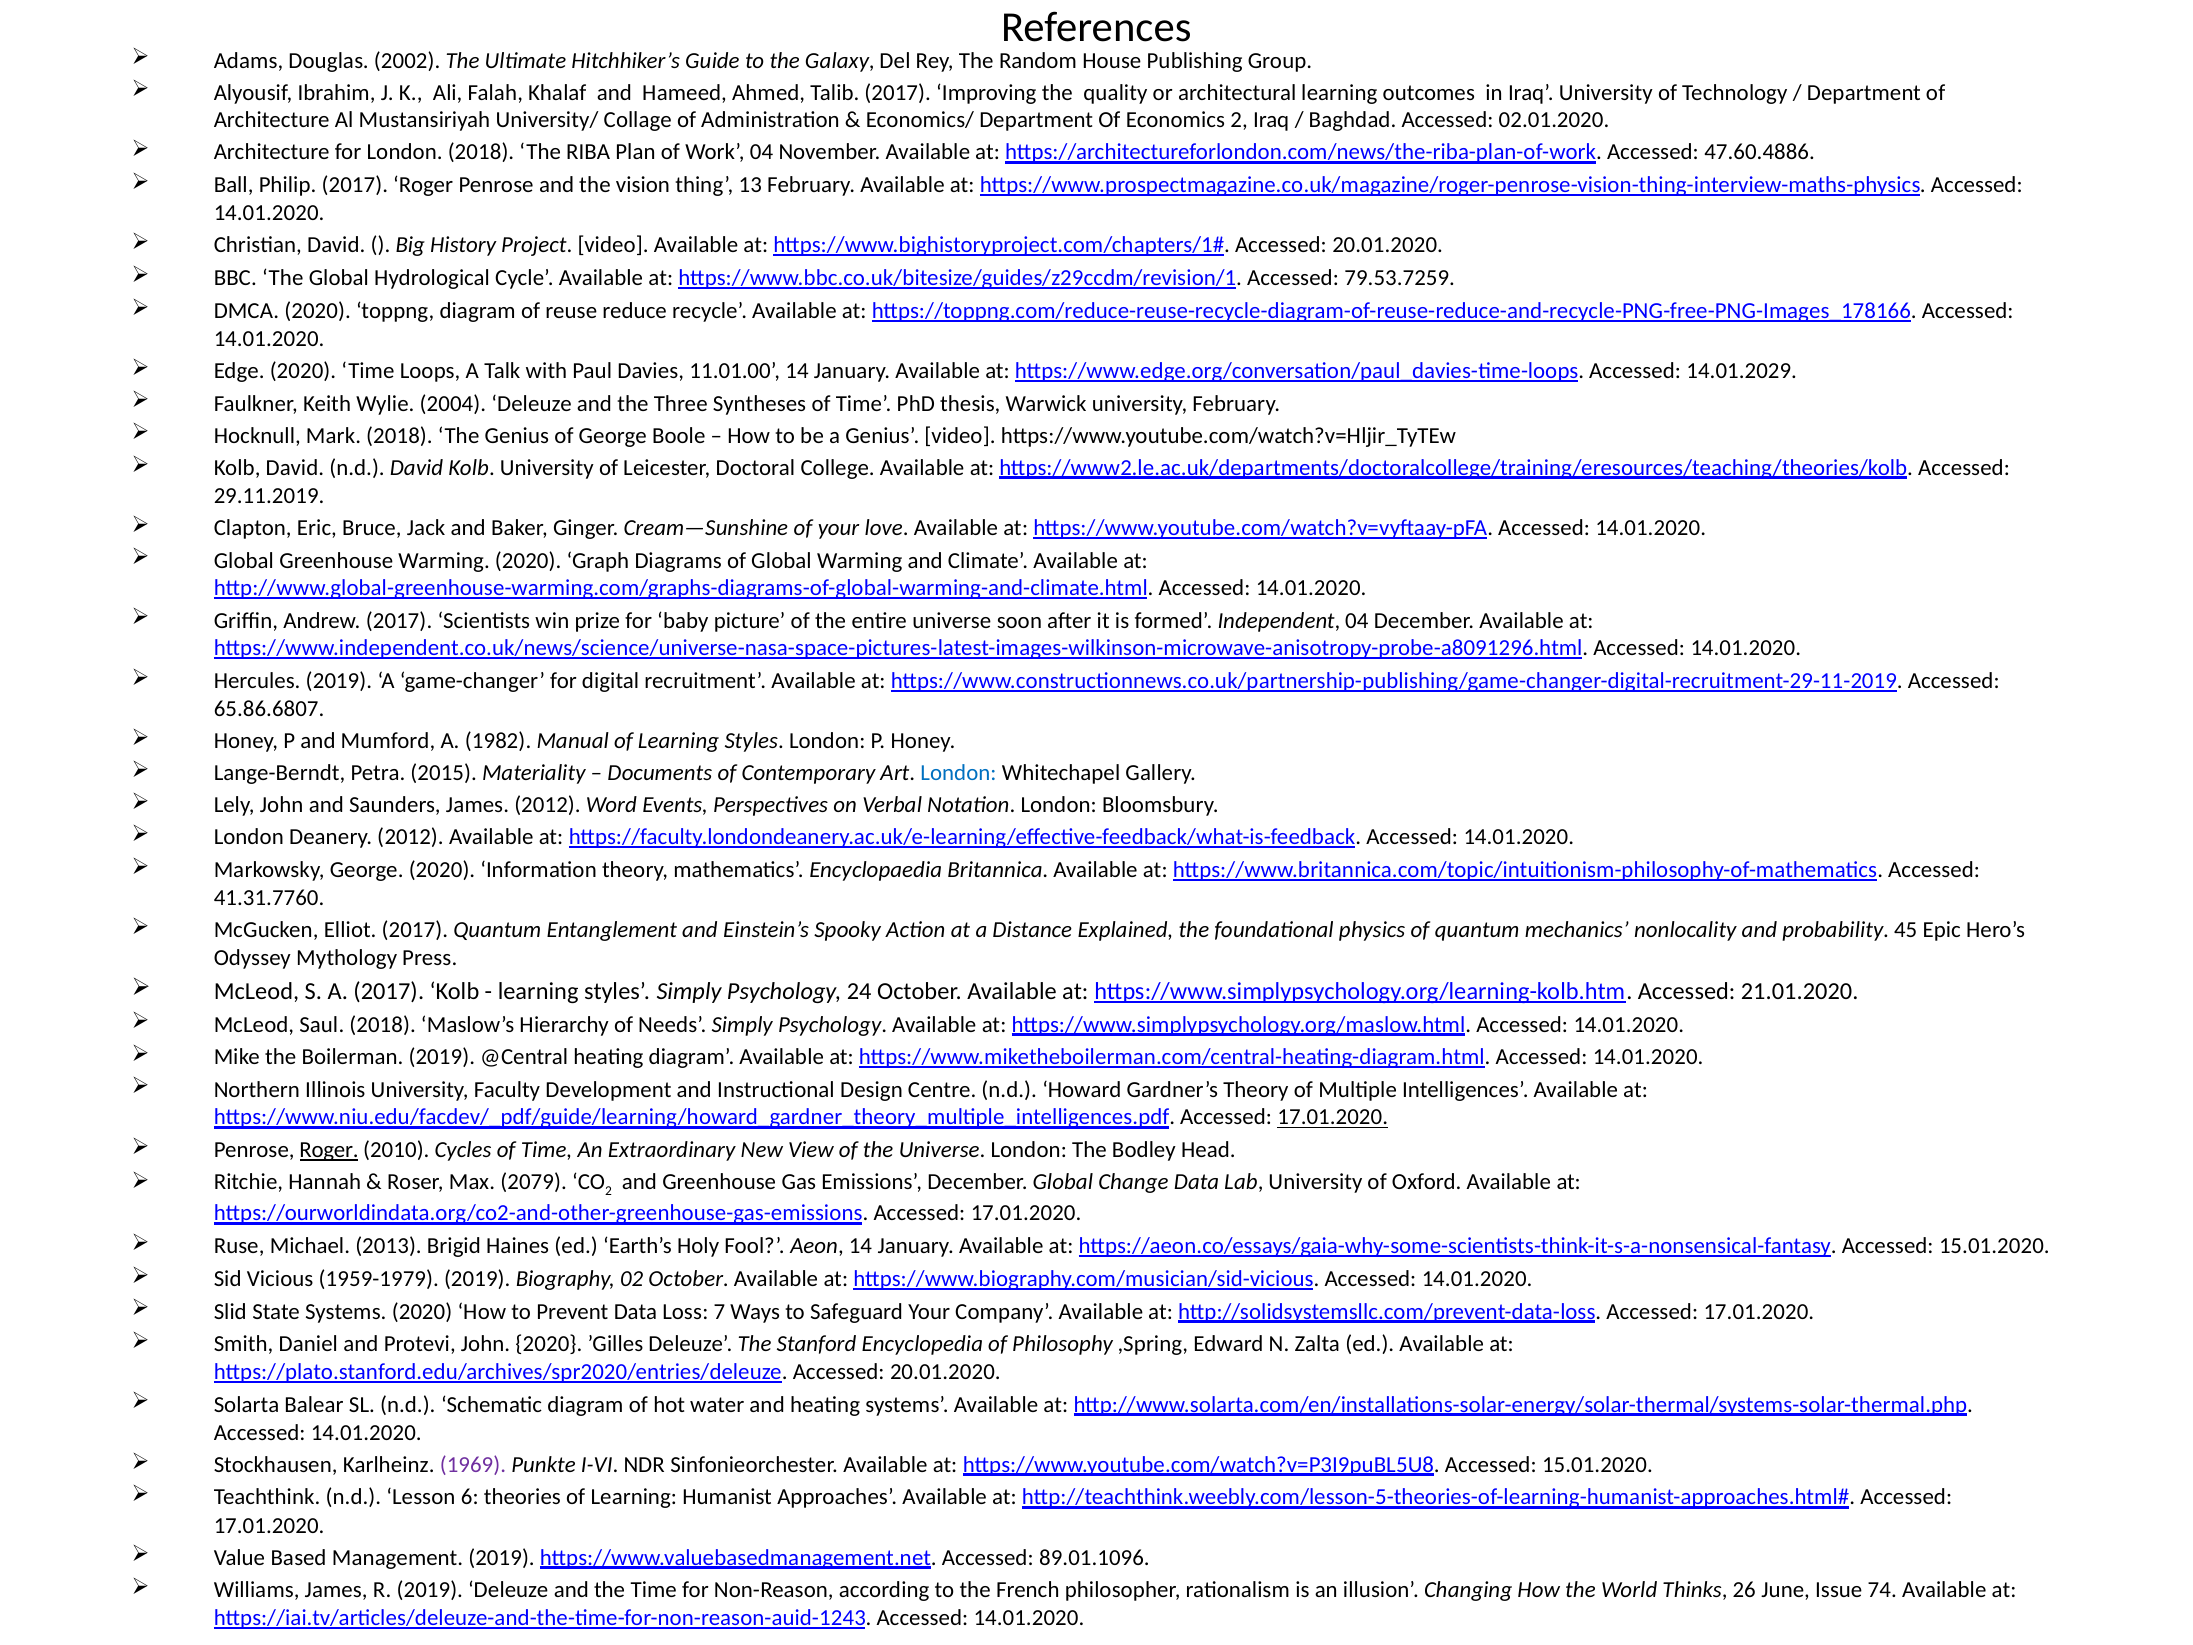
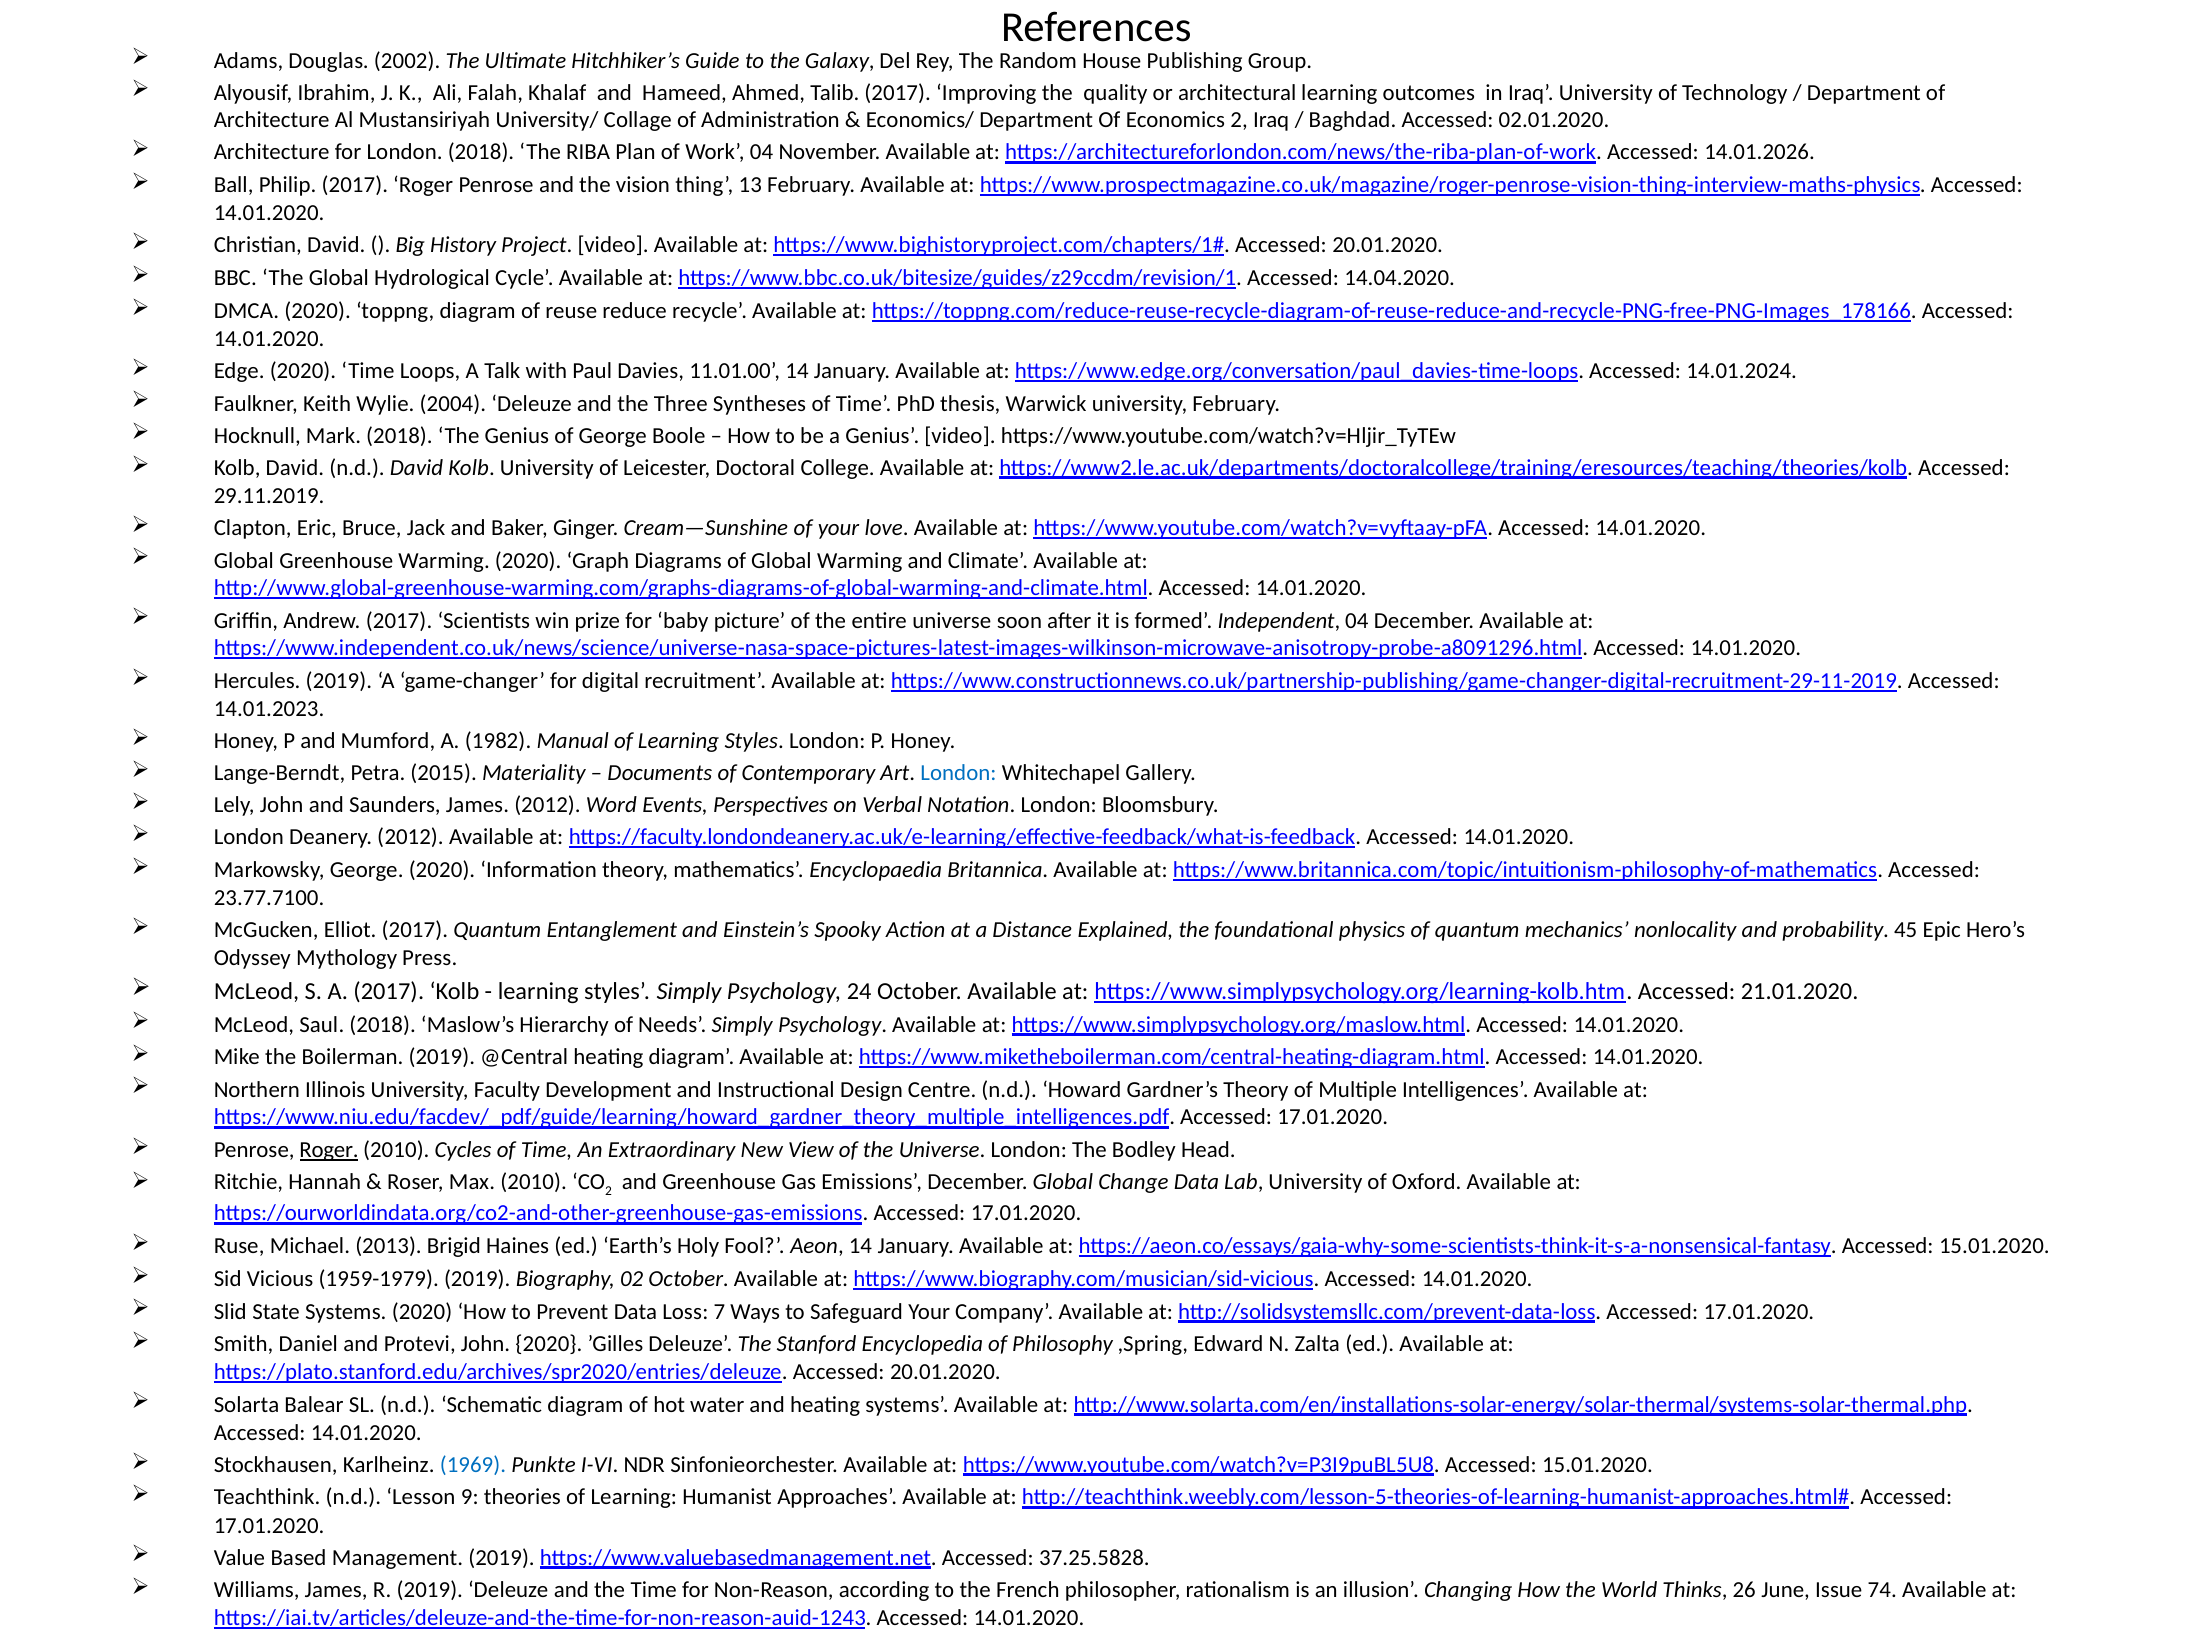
47.60.4886: 47.60.4886 -> 14.01.2026
79.53.7259: 79.53.7259 -> 14.04.2020
14.01.2029: 14.01.2029 -> 14.01.2024
65.86.6807: 65.86.6807 -> 14.01.2023
41.31.7760: 41.31.7760 -> 23.77.7100
17.01.2020 at (1333, 1117) underline: present -> none
Max 2079: 2079 -> 2010
1969 colour: purple -> blue
6: 6 -> 9
89.01.1096: 89.01.1096 -> 37.25.5828
